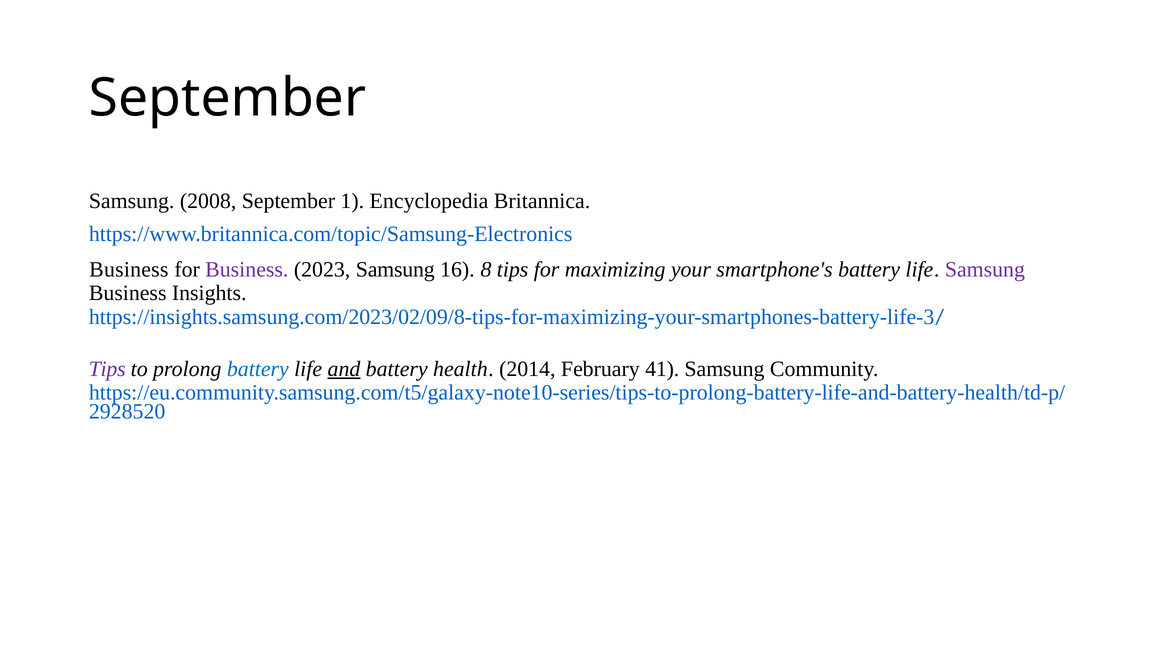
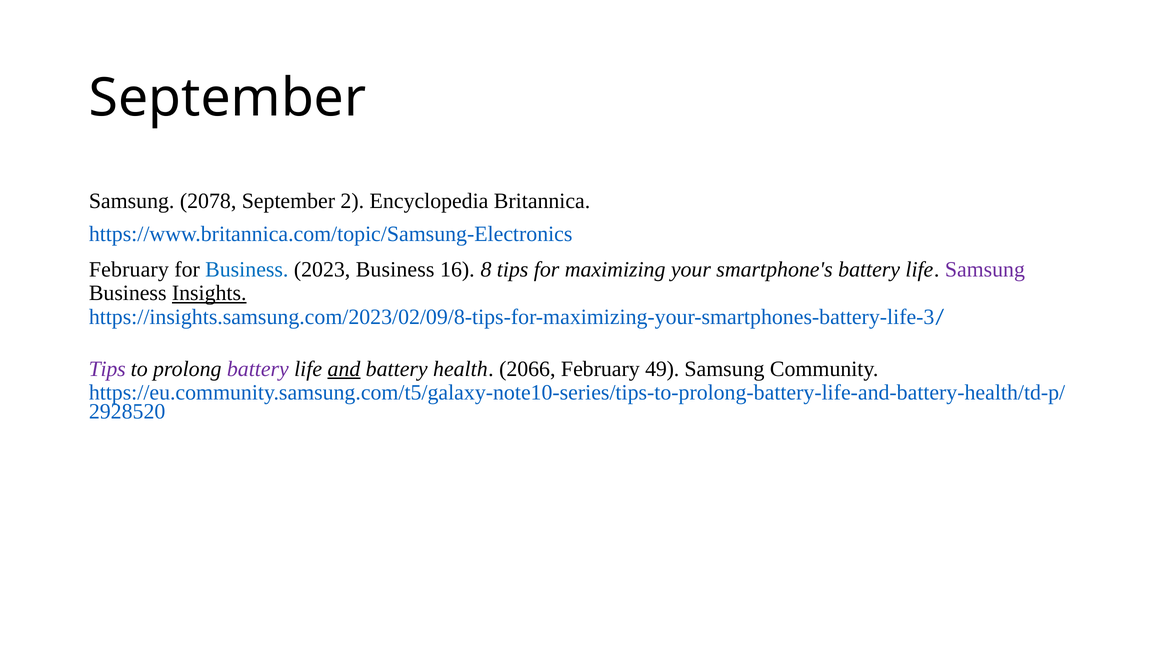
2008: 2008 -> 2078
1: 1 -> 2
Business at (129, 270): Business -> February
Business at (247, 270) colour: purple -> blue
2023 Samsung: Samsung -> Business
Insights underline: none -> present
battery at (258, 369) colour: blue -> purple
2014: 2014 -> 2066
41: 41 -> 49
